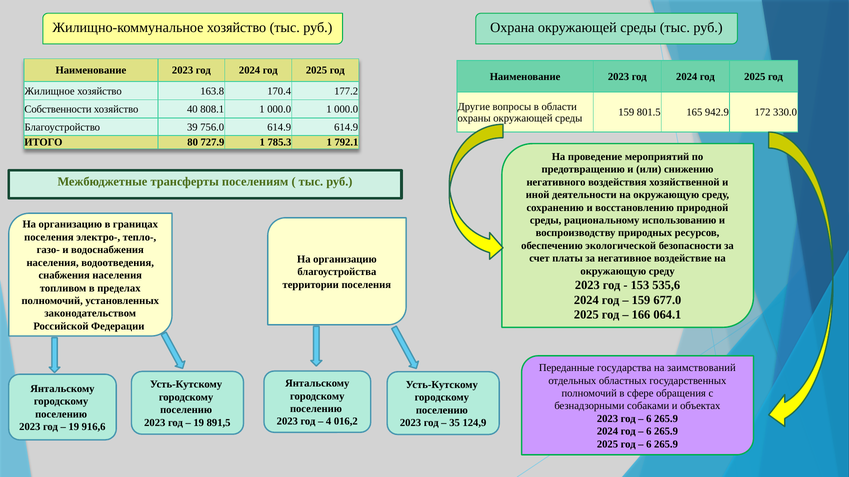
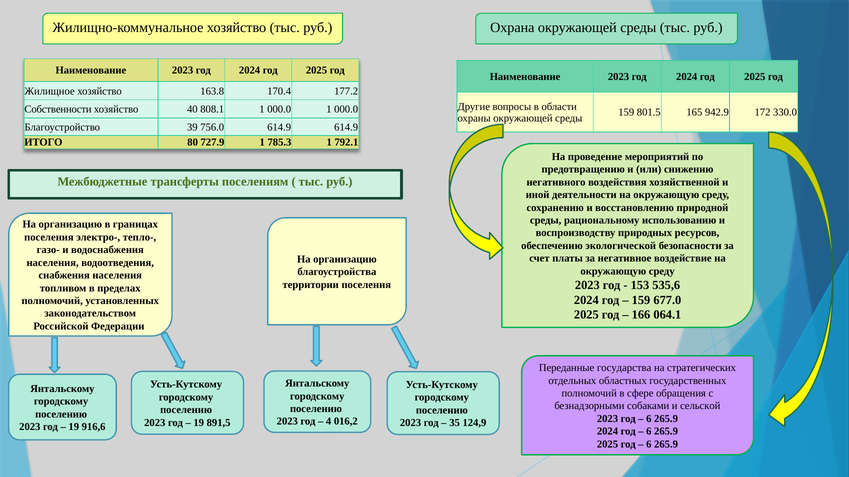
заимствований: заимствований -> стратегических
объектах: объектах -> сельской
